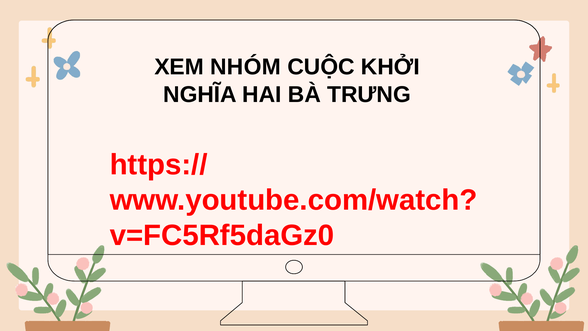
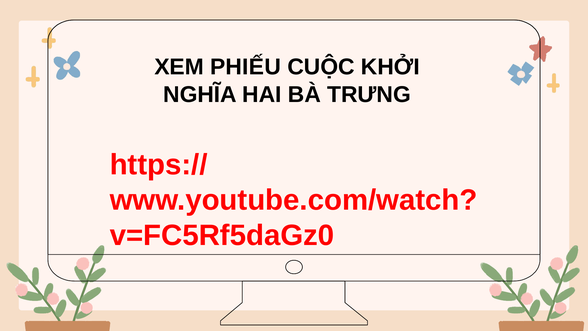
NHÓM: NHÓM -> PHIẾU
